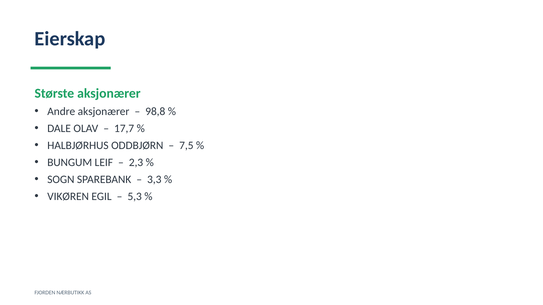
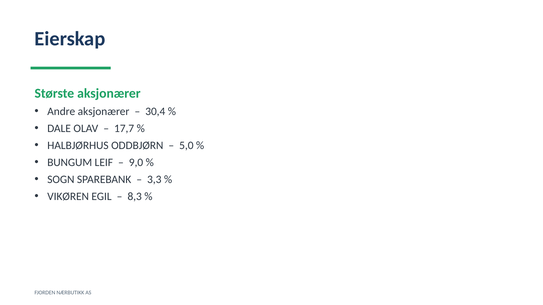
98,8: 98,8 -> 30,4
7,5: 7,5 -> 5,0
2,3: 2,3 -> 9,0
5,3: 5,3 -> 8,3
